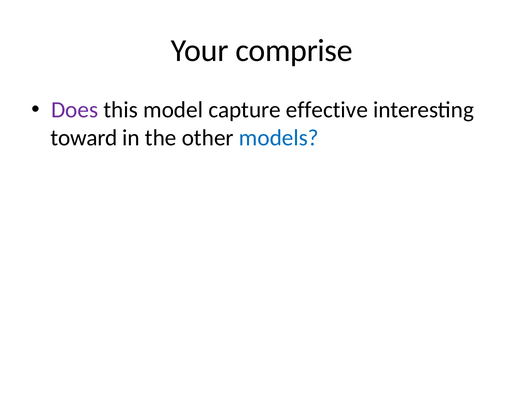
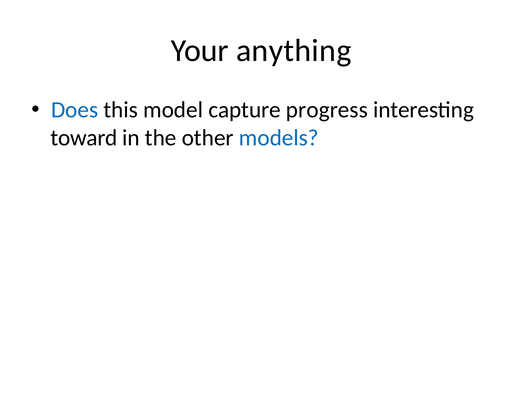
comprise: comprise -> anything
Does colour: purple -> blue
effective: effective -> progress
